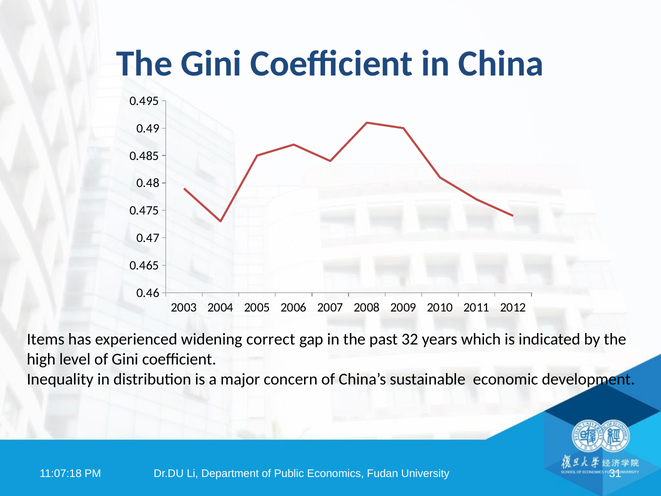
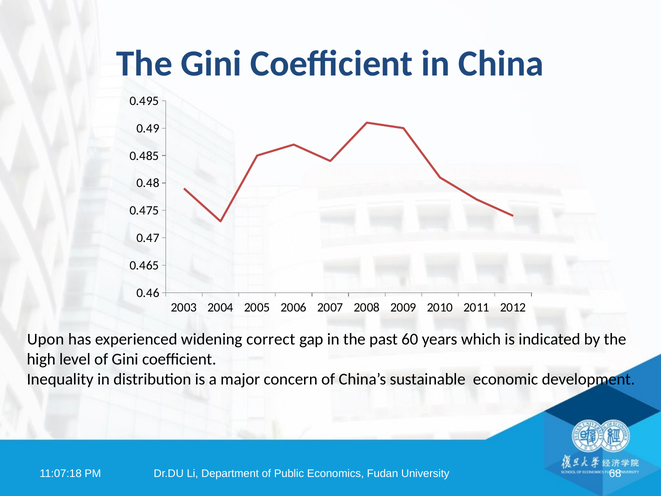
Items: Items -> Upon
32: 32 -> 60
31: 31 -> 68
